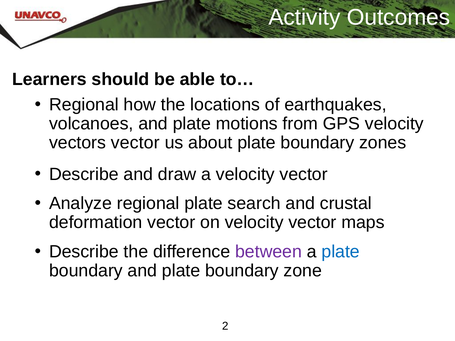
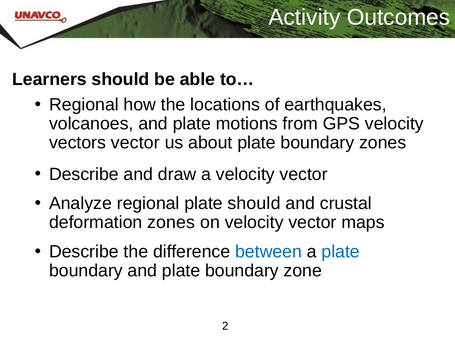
plate search: search -> should
deformation vector: vector -> zones
between colour: purple -> blue
